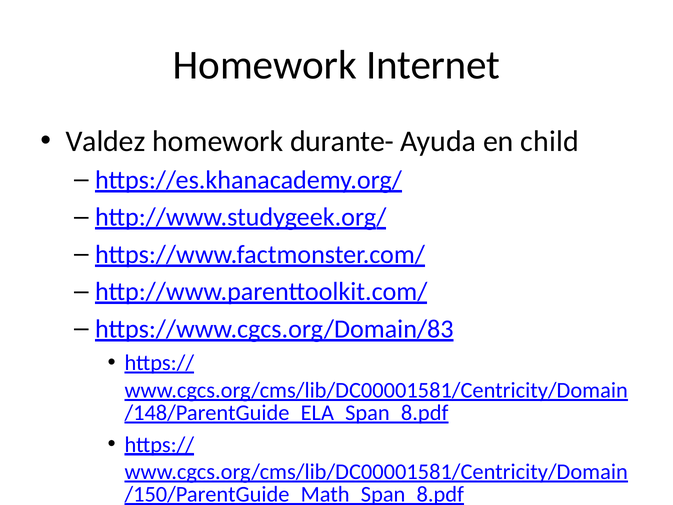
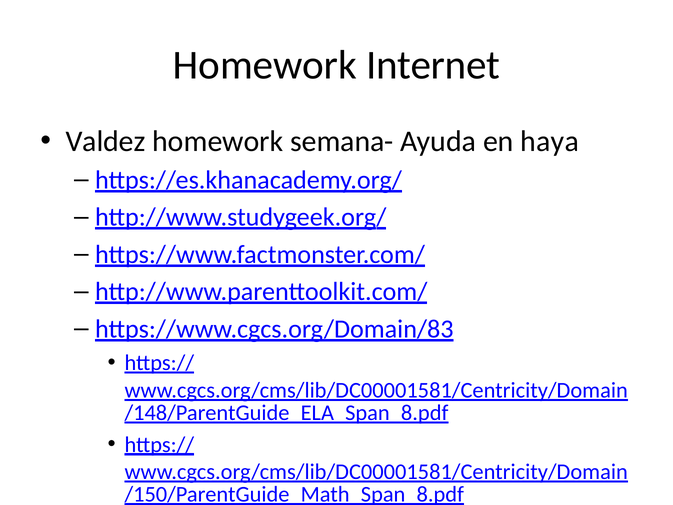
durante-: durante- -> semana-
child: child -> haya
